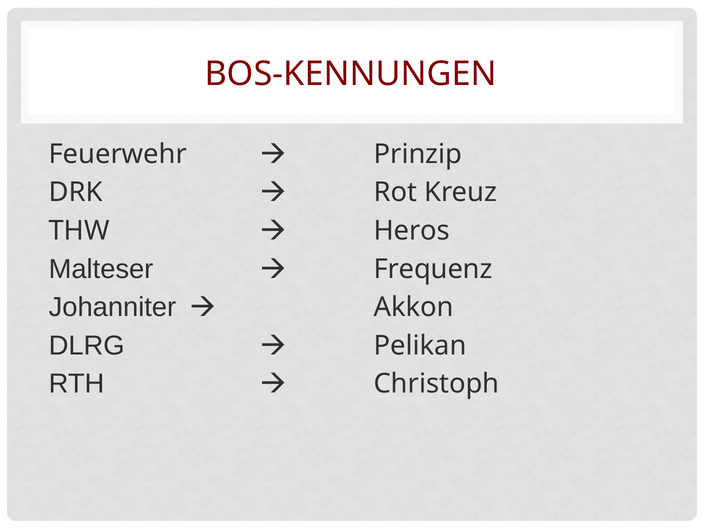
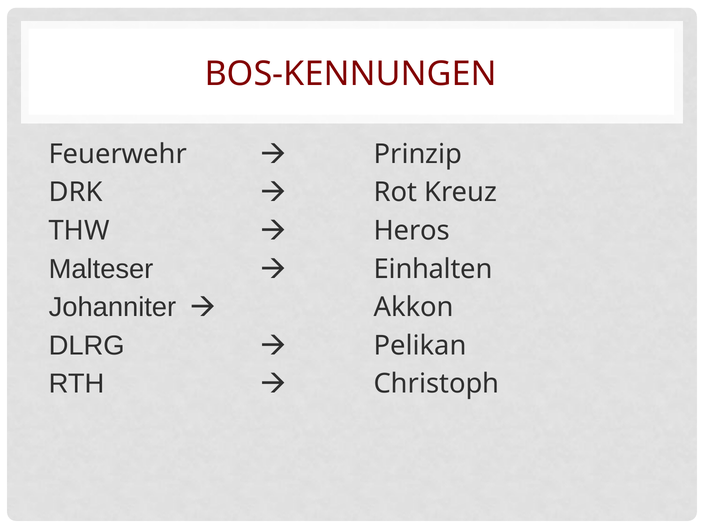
Frequenz: Frequenz -> Einhalten
